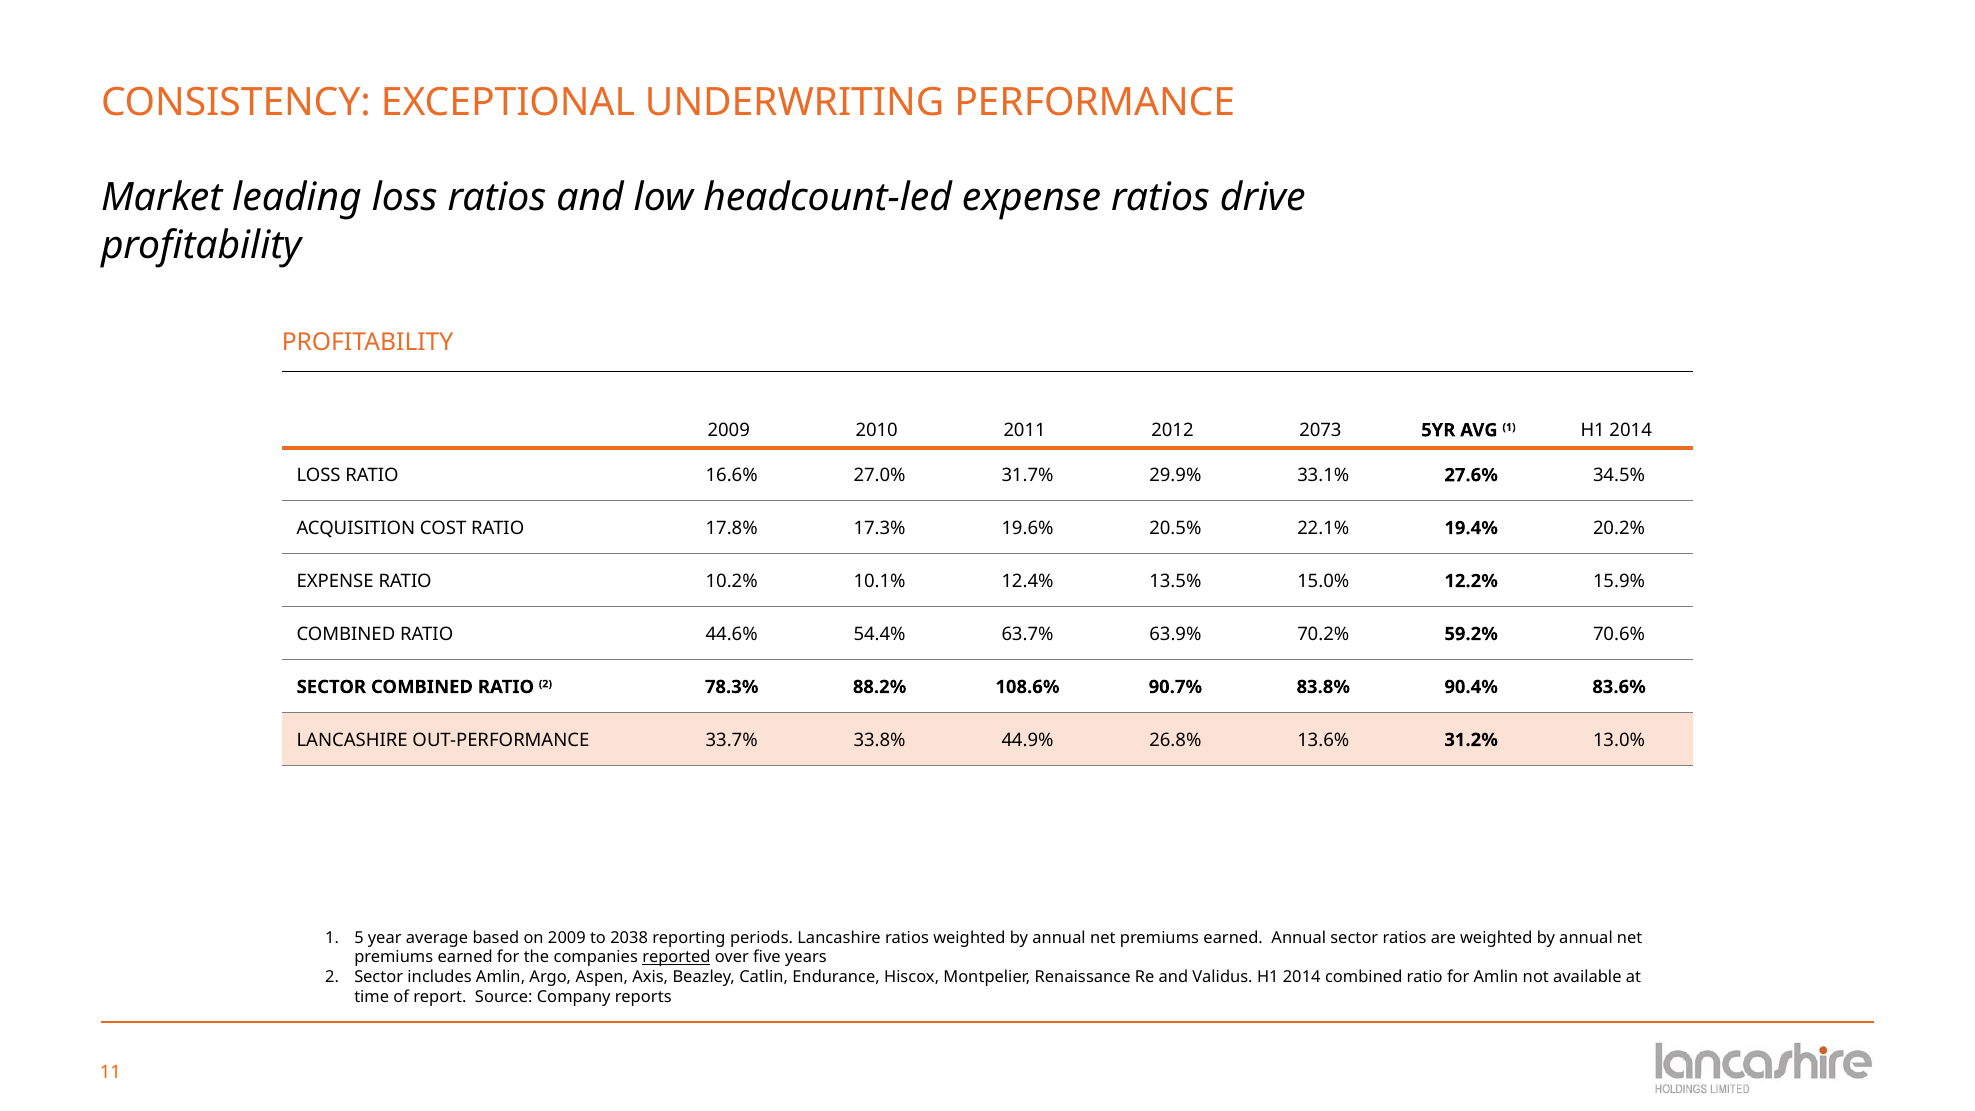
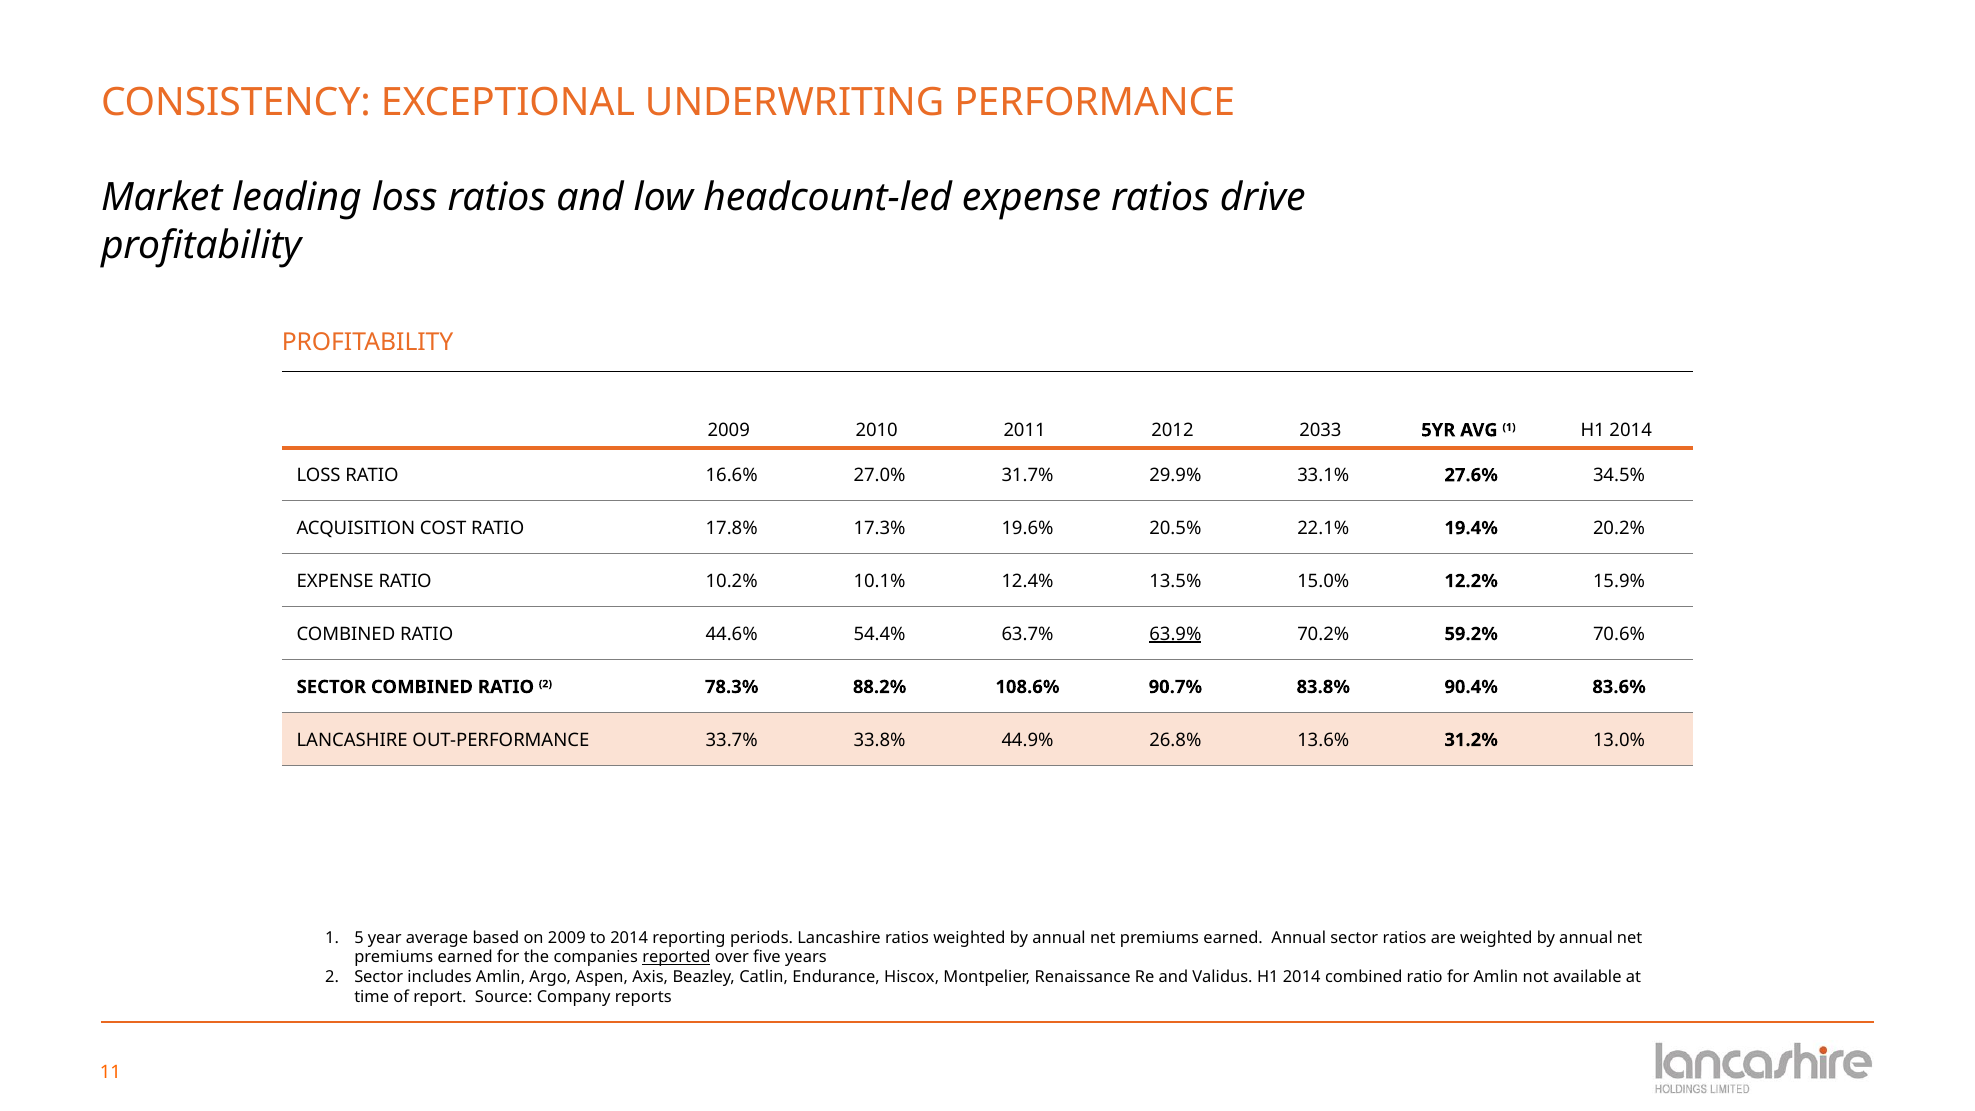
2073: 2073 -> 2033
63.9% underline: none -> present
to 2038: 2038 -> 2014
